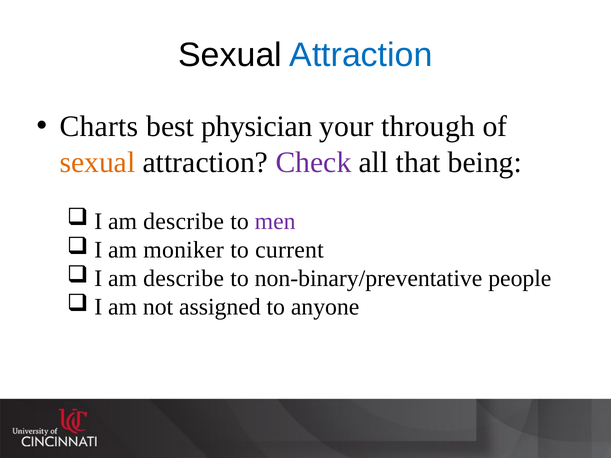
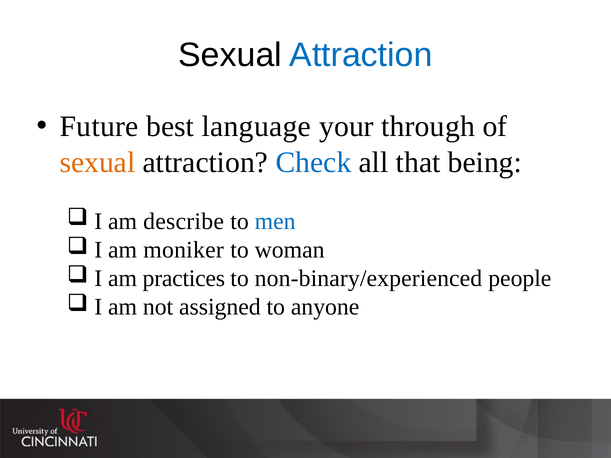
Charts: Charts -> Future
physician: physician -> language
Check colour: purple -> blue
men colour: purple -> blue
current: current -> woman
describe at (184, 279): describe -> practices
non-binary/preventative: non-binary/preventative -> non-binary/experienced
